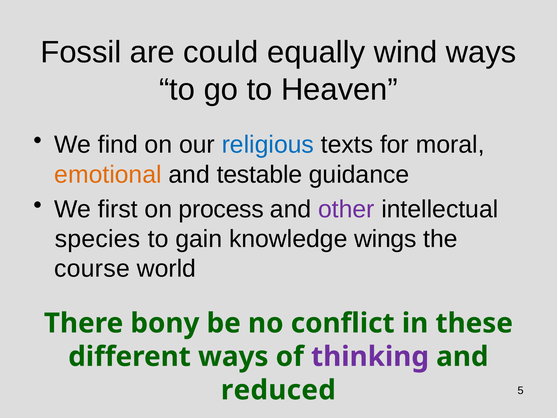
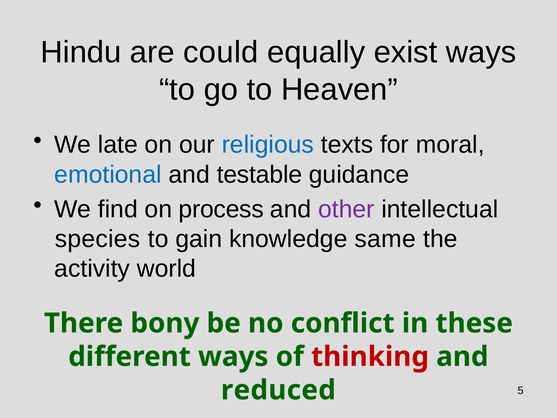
Fossil: Fossil -> Hindu
wind: wind -> exist
find: find -> late
emotional colour: orange -> blue
first: first -> find
wings: wings -> same
course: course -> activity
thinking colour: purple -> red
